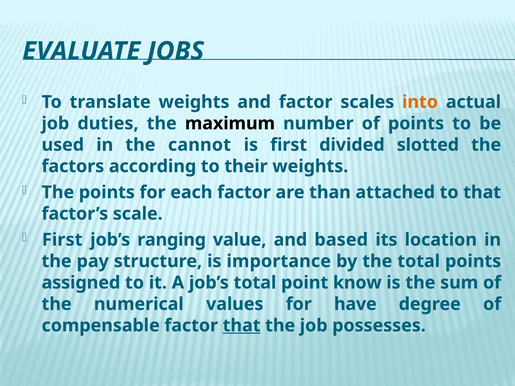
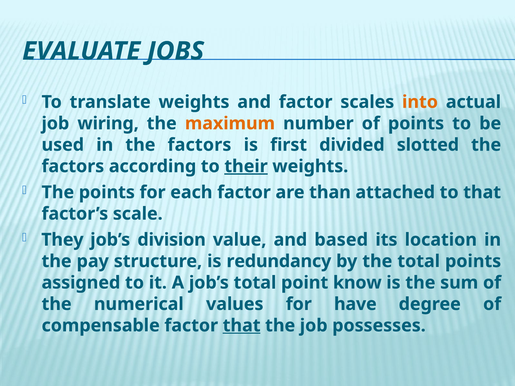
duties: duties -> wiring
maximum colour: black -> orange
in the cannot: cannot -> factors
their underline: none -> present
First at (62, 240): First -> They
ranging: ranging -> division
importance: importance -> redundancy
